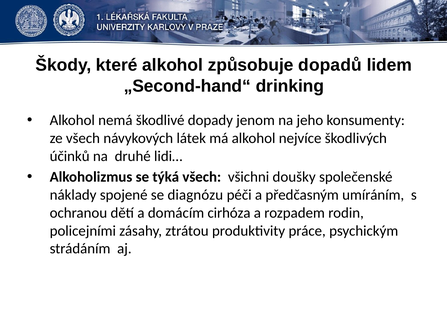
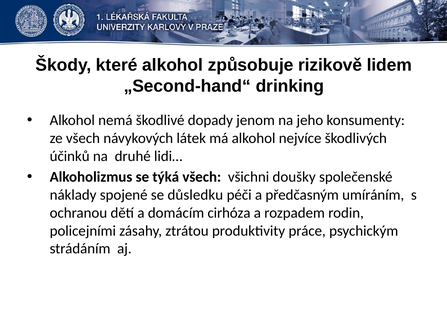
dopadů: dopadů -> rizikově
diagnózu: diagnózu -> důsledku
